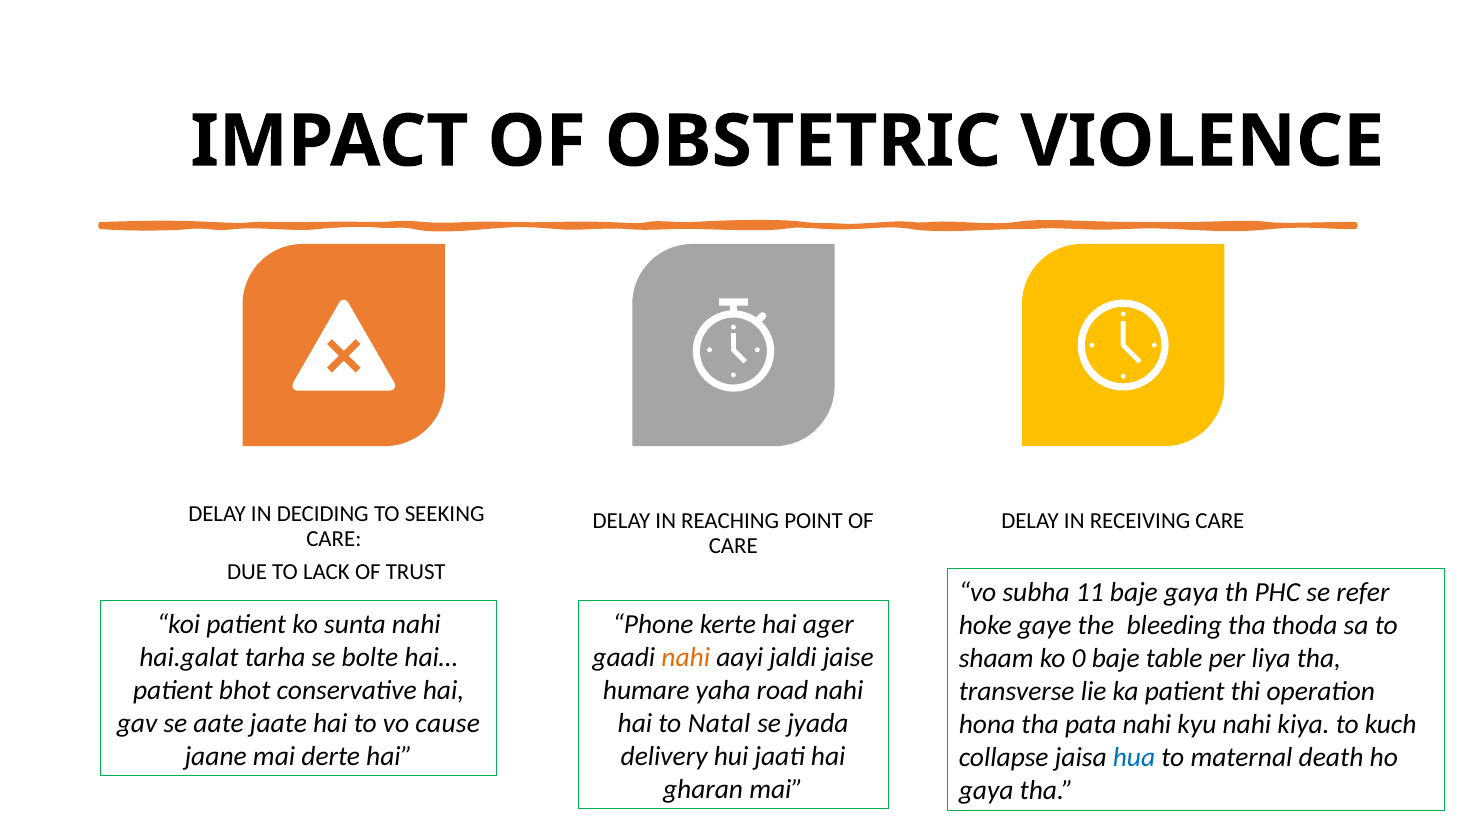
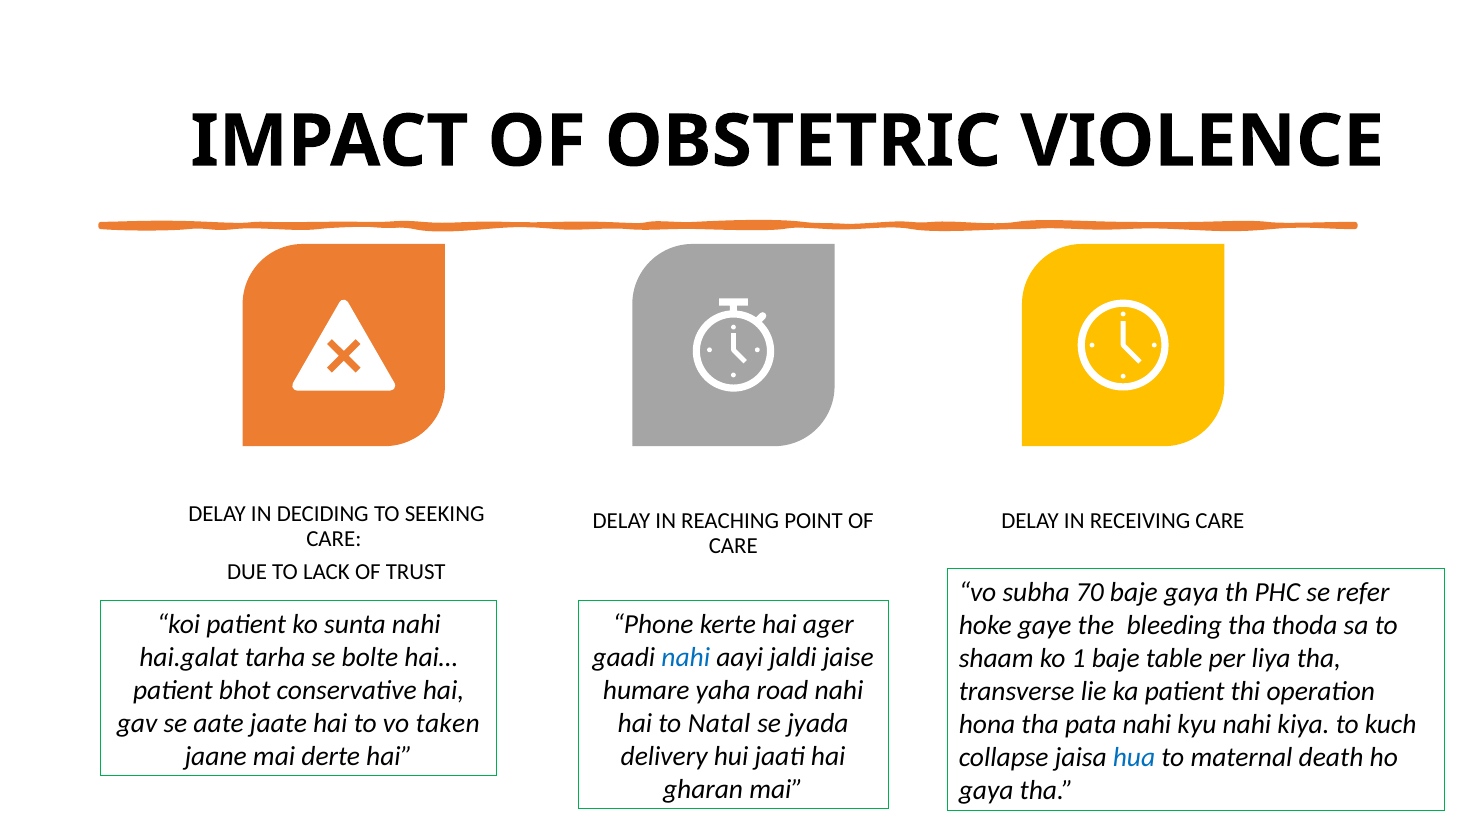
11: 11 -> 70
nahi at (686, 657) colour: orange -> blue
0: 0 -> 1
cause: cause -> taken
